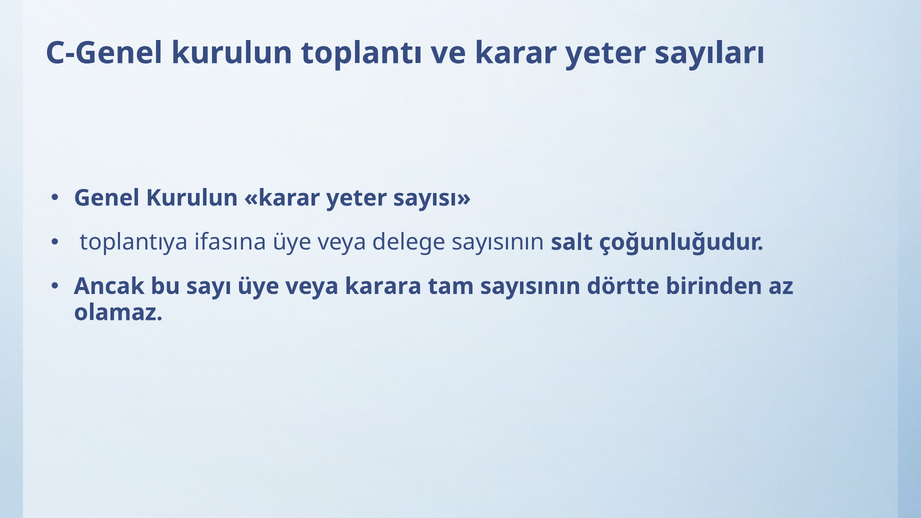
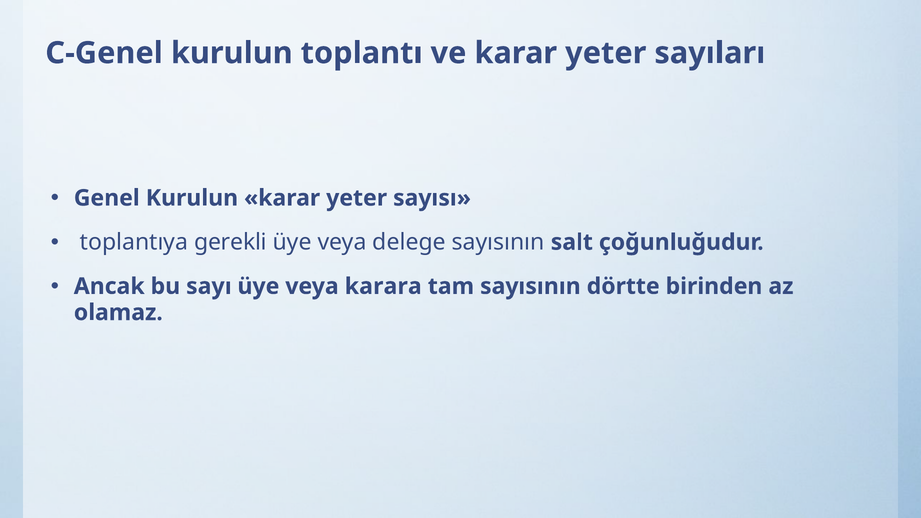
ifasına: ifasına -> gerekli
